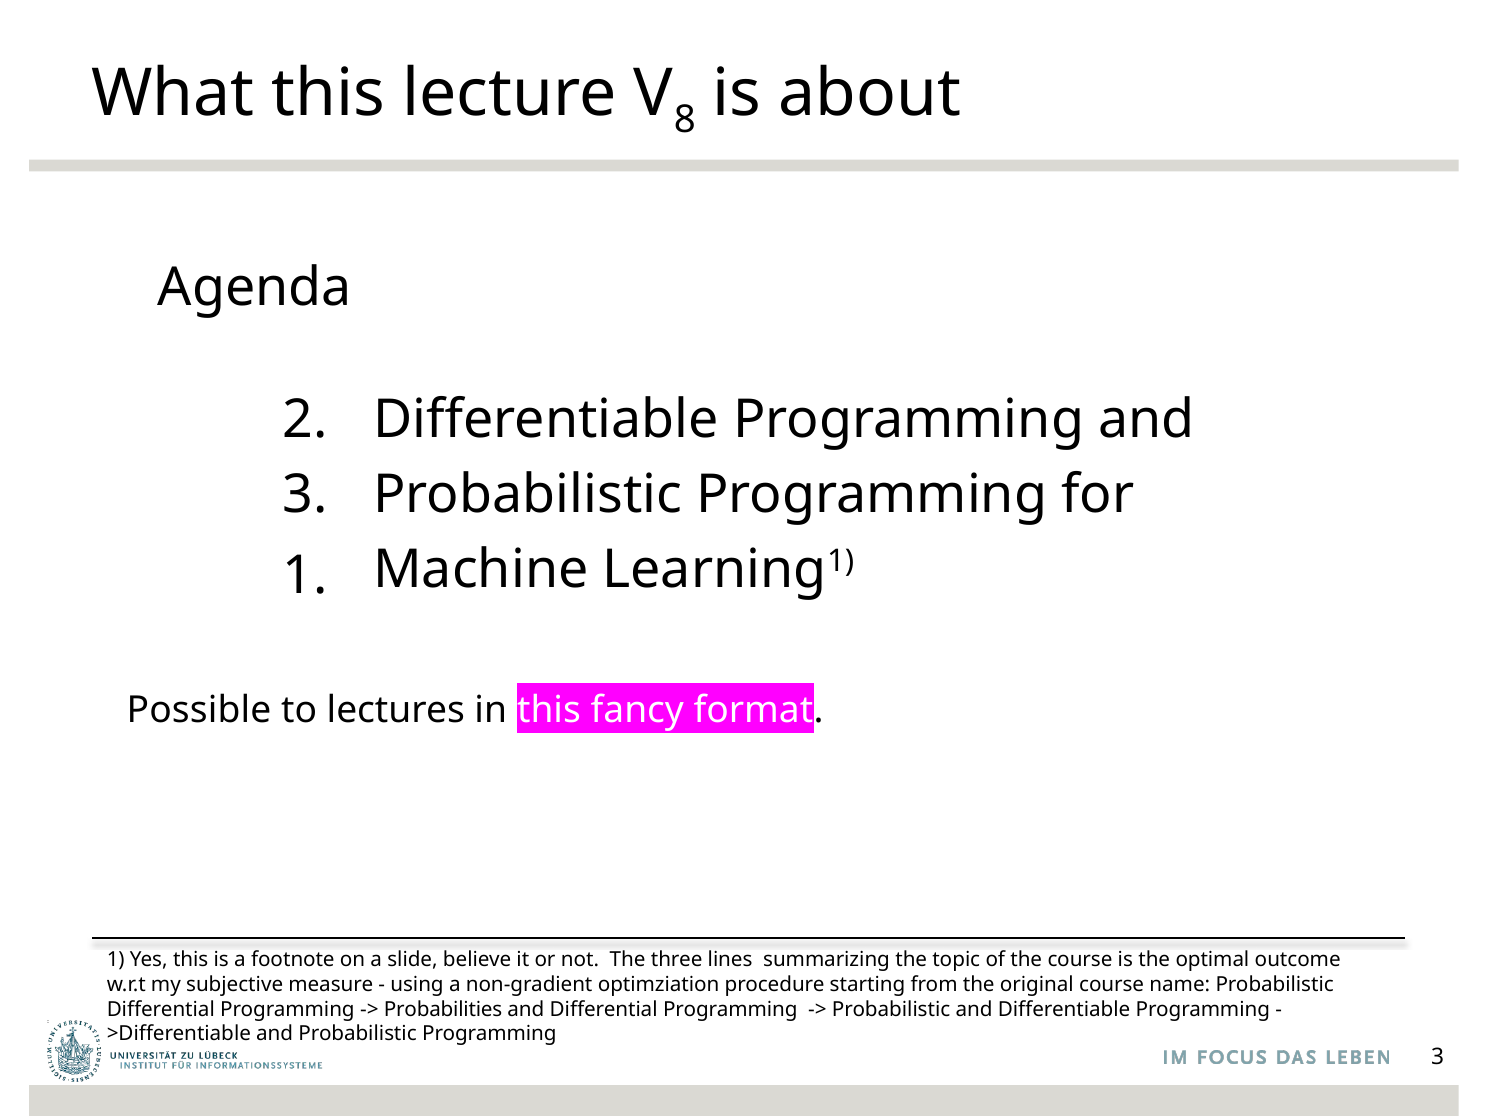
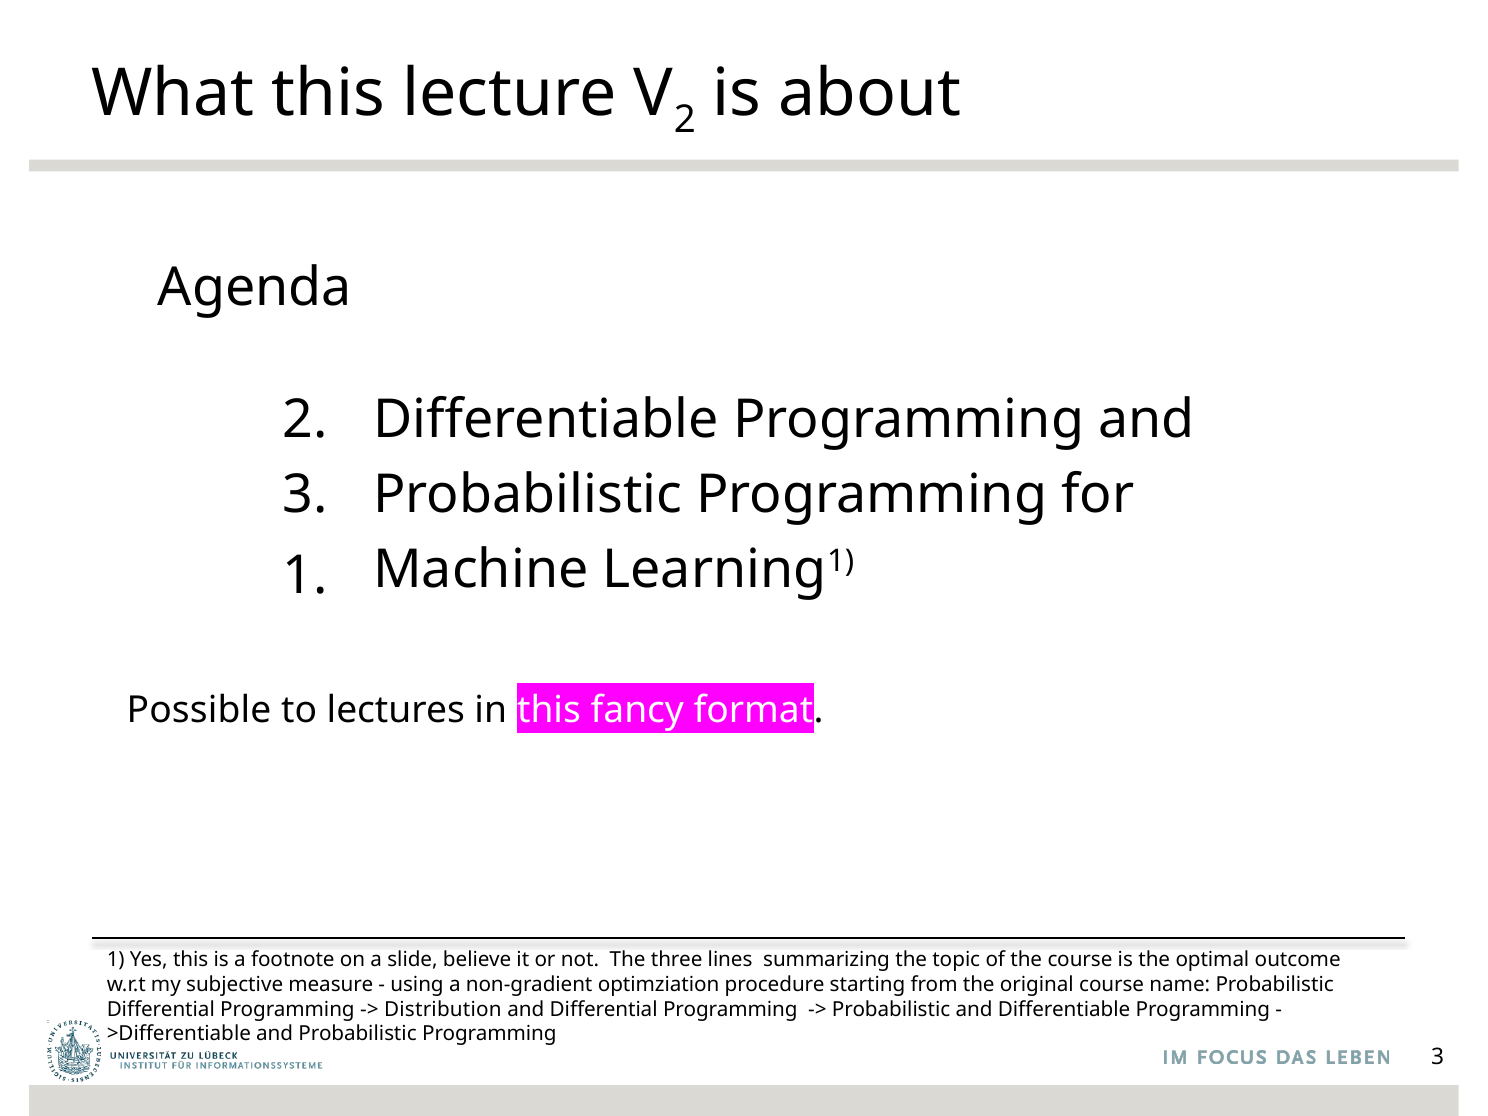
8 at (685, 120): 8 -> 2
Probabilities: Probabilities -> Distribution
